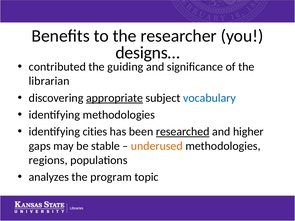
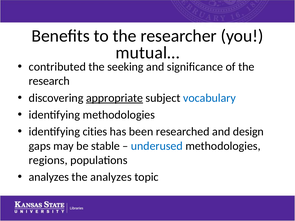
designs…: designs… -> mutual…
guiding: guiding -> seeking
librarian: librarian -> research
researched underline: present -> none
higher: higher -> design
underused colour: orange -> blue
the program: program -> analyzes
